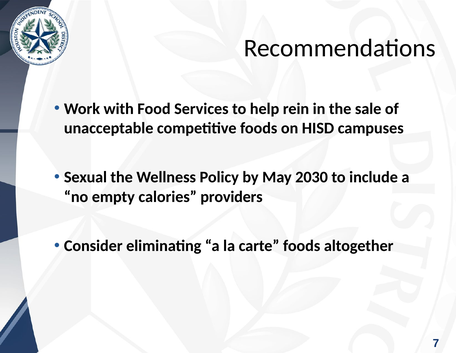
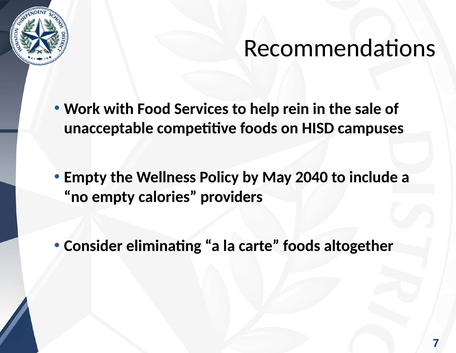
Sexual at (85, 177): Sexual -> Empty
2030: 2030 -> 2040
